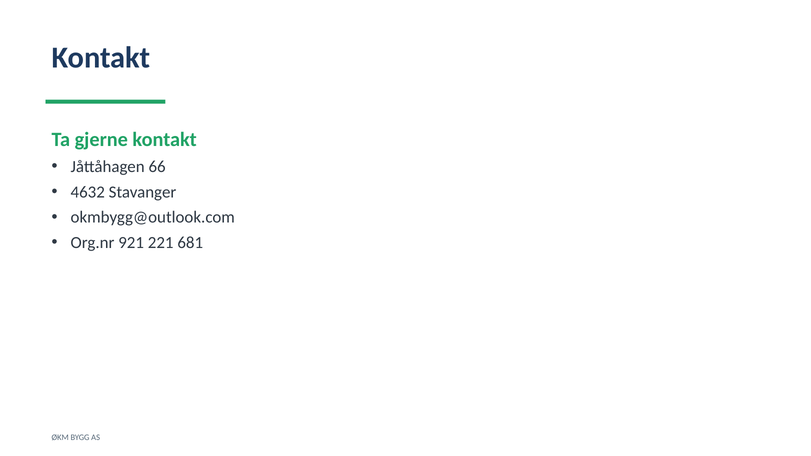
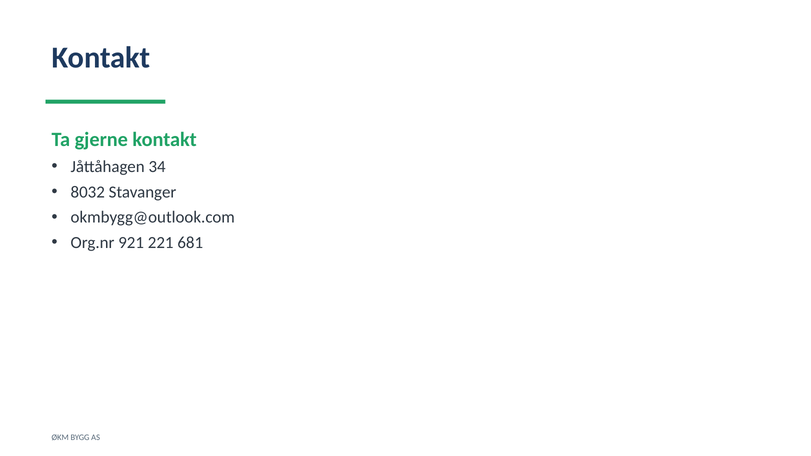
66: 66 -> 34
4632: 4632 -> 8032
